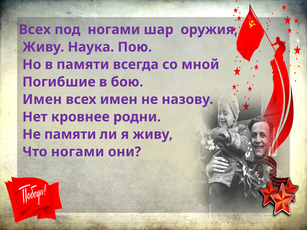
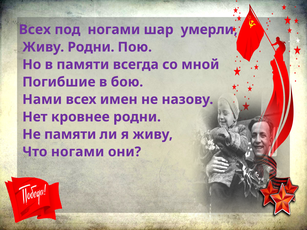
оружия: оружия -> умерли
Живу Наука: Наука -> Родни
Имен at (42, 100): Имен -> Нами
